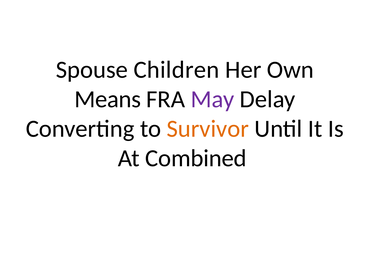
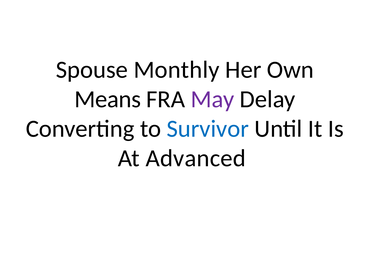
Children: Children -> Monthly
Survivor colour: orange -> blue
Combined: Combined -> Advanced
